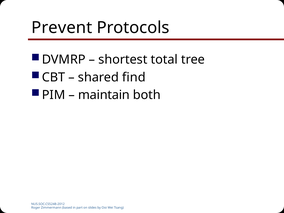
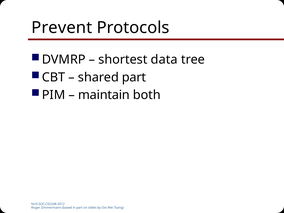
total: total -> data
shared find: find -> part
